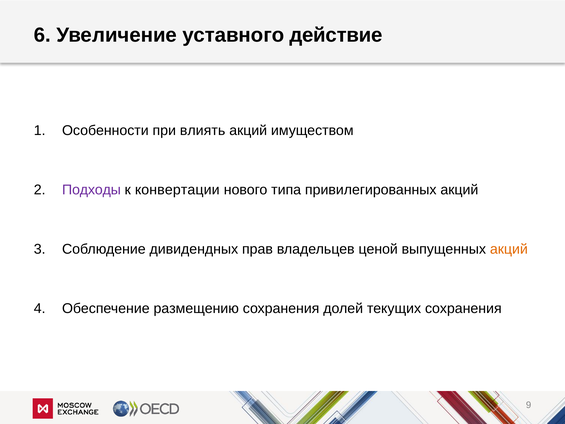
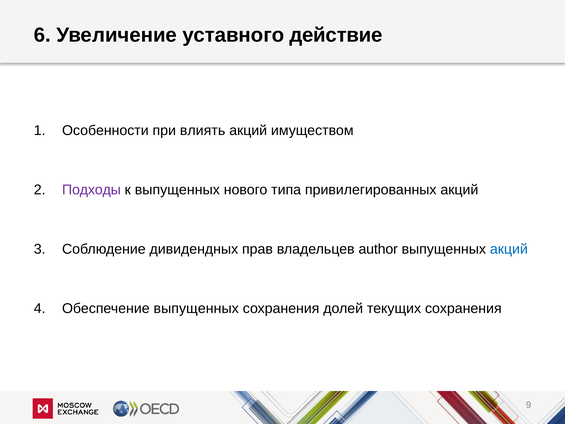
к конвертации: конвертации -> выпущенных
ценой: ценой -> author
акций at (509, 249) colour: orange -> blue
Обеспечение размещению: размещению -> выпущенных
